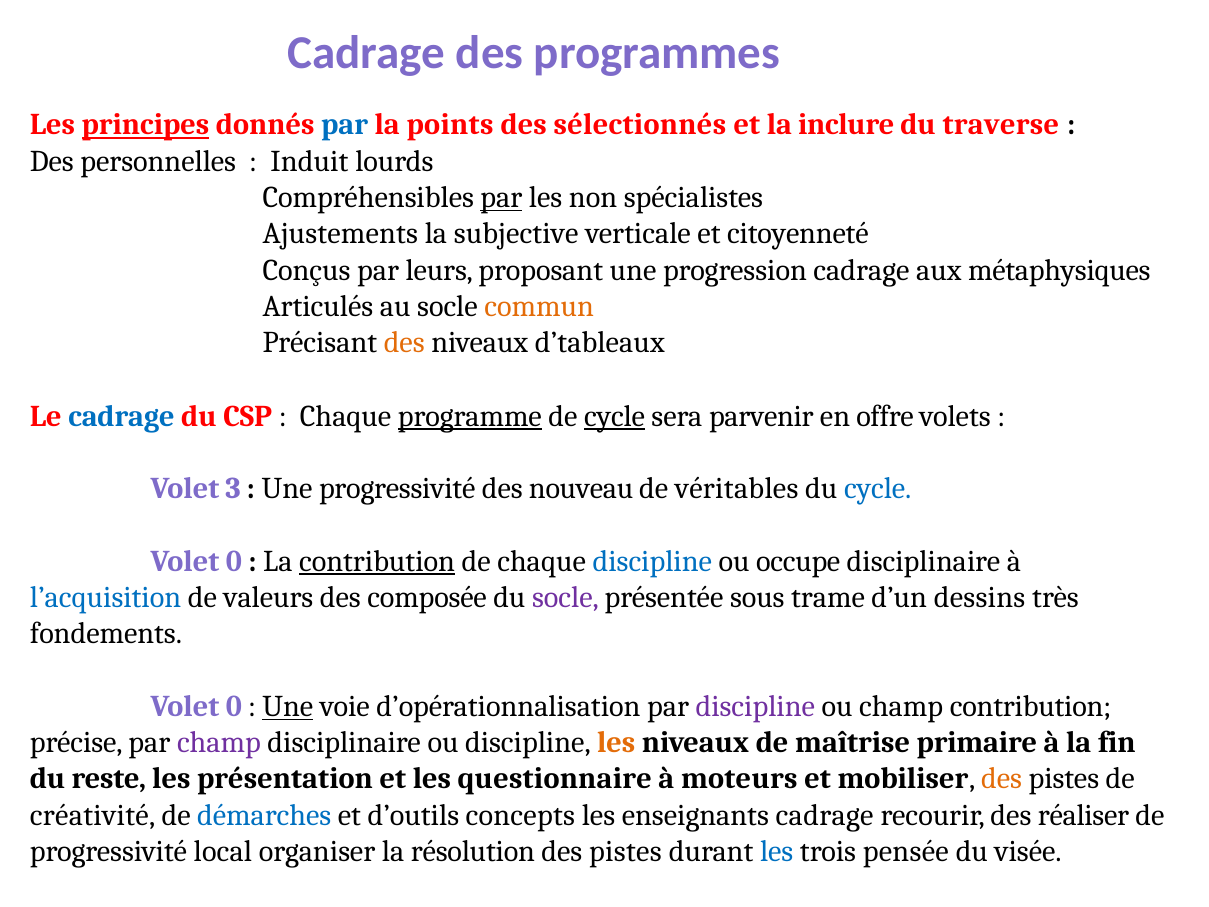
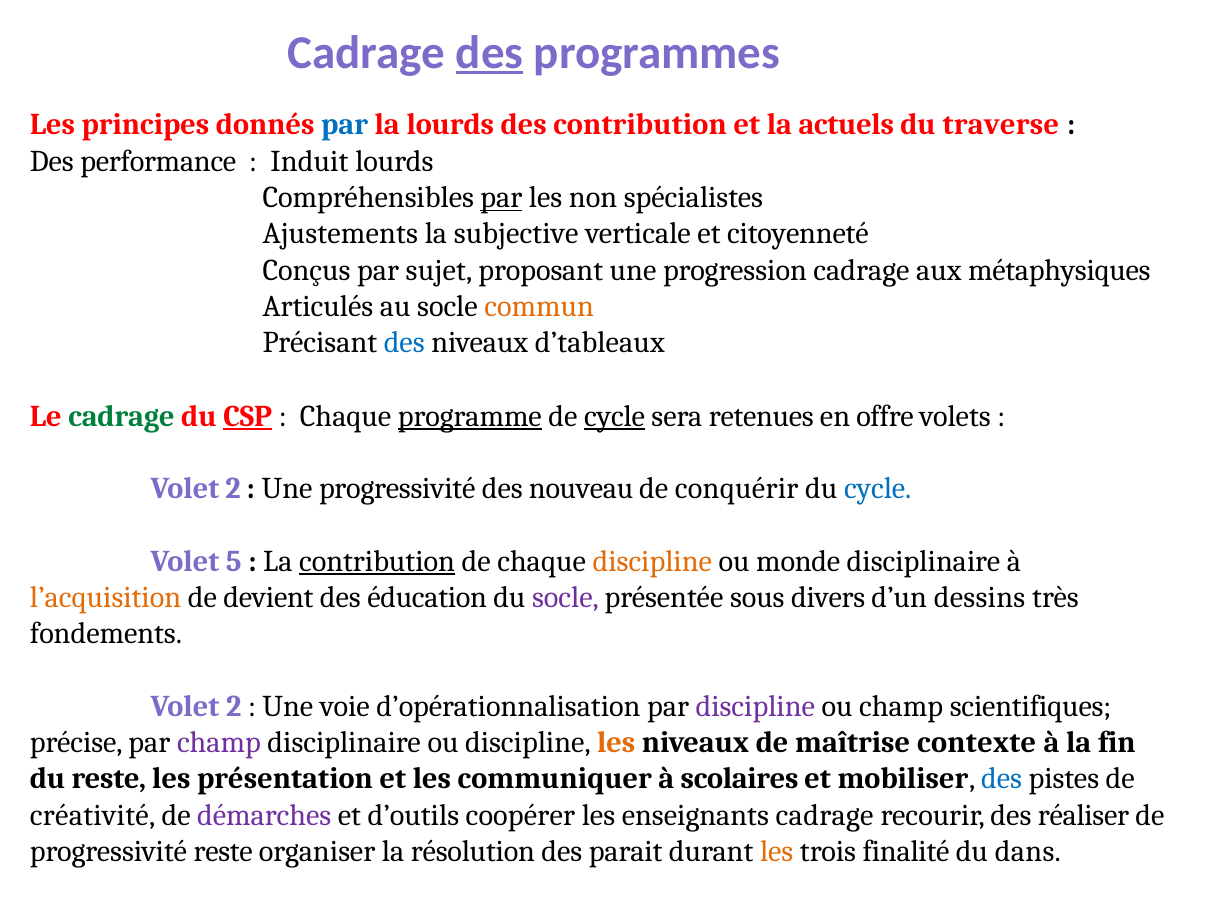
des at (490, 53) underline: none -> present
principes underline: present -> none
la points: points -> lourds
des sélectionnés: sélectionnés -> contribution
inclure: inclure -> actuels
personnelles: personnelles -> performance
leurs: leurs -> sujet
des at (404, 343) colour: orange -> blue
cadrage at (121, 416) colour: blue -> green
CSP underline: none -> present
parvenir: parvenir -> retenues
3 at (233, 489): 3 -> 2
véritables: véritables -> conquérir
0 at (234, 561): 0 -> 5
discipline at (652, 561) colour: blue -> orange
occupe: occupe -> monde
l’acquisition colour: blue -> orange
valeurs: valeurs -> devient
composée: composée -> éducation
trame: trame -> divers
0 at (234, 706): 0 -> 2
Une at (288, 706) underline: present -> none
champ contribution: contribution -> scientifiques
primaire: primaire -> contexte
questionnaire: questionnaire -> communiquer
moteurs: moteurs -> scolaires
des at (1002, 779) colour: orange -> blue
démarches colour: blue -> purple
concepts: concepts -> coopérer
progressivité local: local -> reste
pistes at (625, 851): pistes -> parait
les at (777, 851) colour: blue -> orange
pensée: pensée -> finalité
visée: visée -> dans
